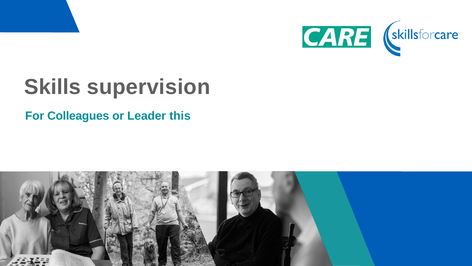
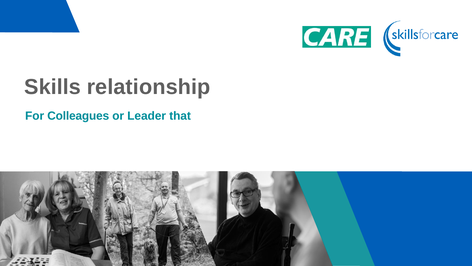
supervision: supervision -> relationship
this: this -> that
